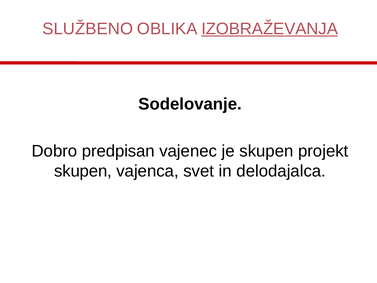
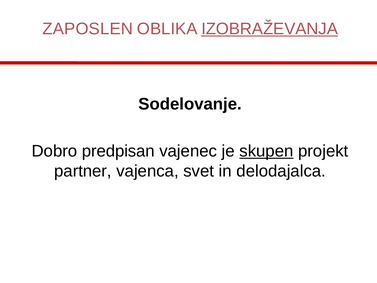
SLUŽBENO: SLUŽBENO -> ZAPOSLEN
skupen at (266, 151) underline: none -> present
skupen at (83, 171): skupen -> partner
